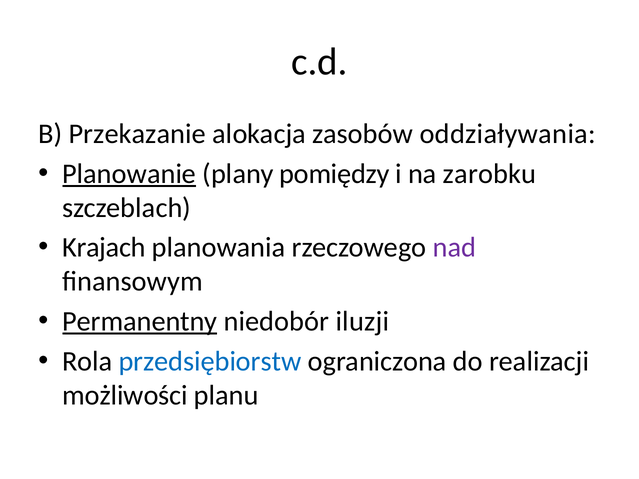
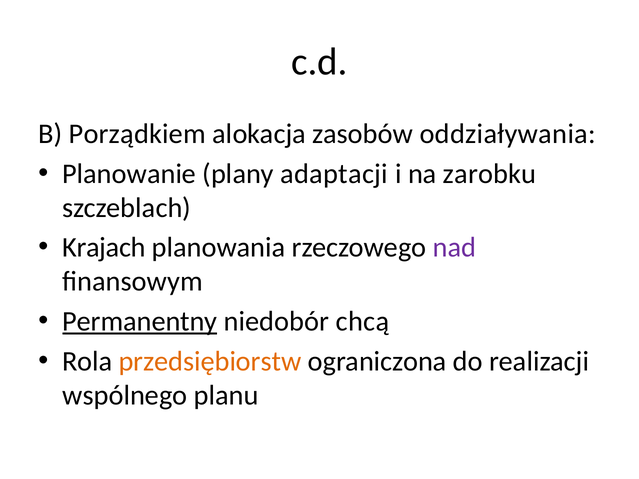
Przekazanie: Przekazanie -> Porządkiem
Planowanie underline: present -> none
pomiędzy: pomiędzy -> adaptacji
iluzji: iluzji -> chcą
przedsiębiorstw colour: blue -> orange
możliwości: możliwości -> wspólnego
